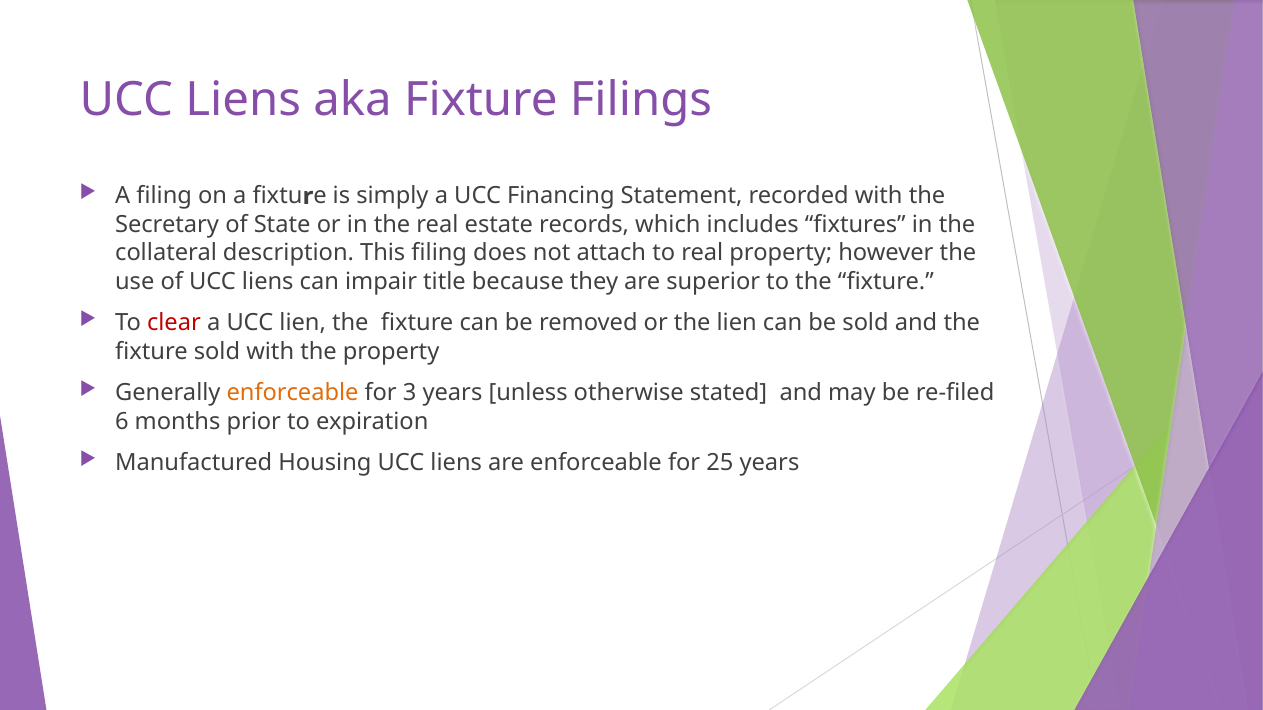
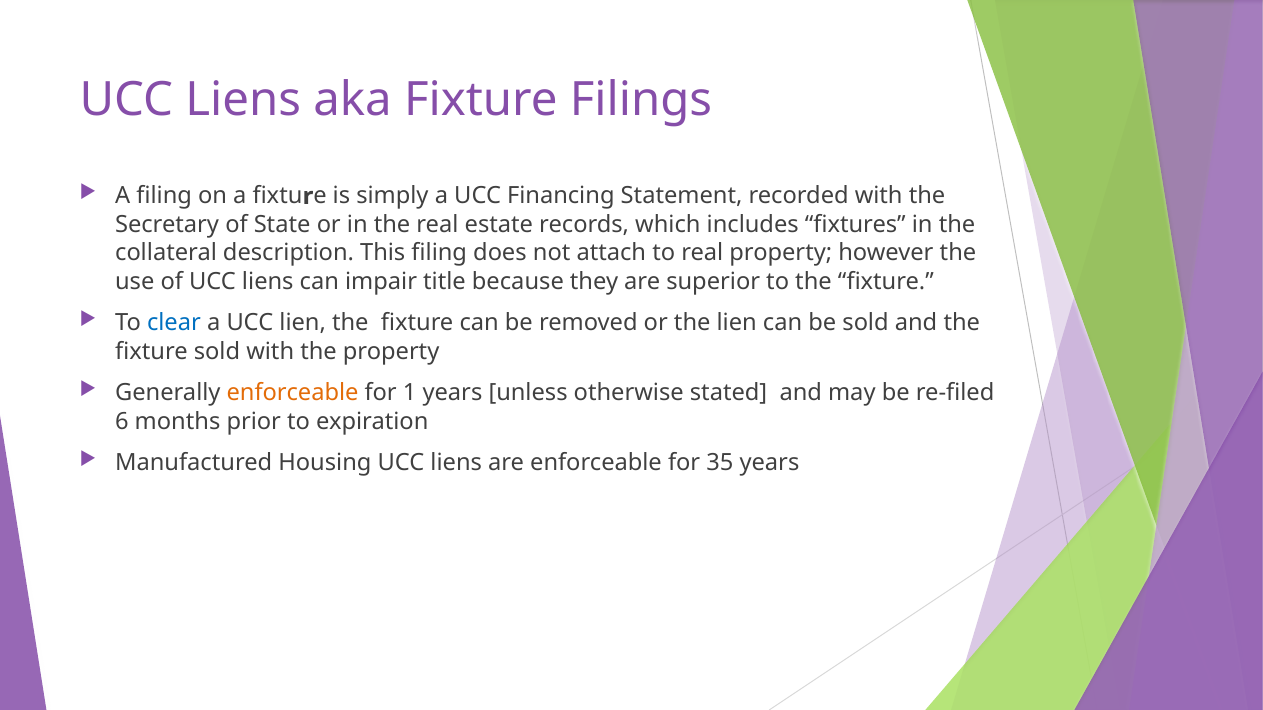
clear colour: red -> blue
3: 3 -> 1
25: 25 -> 35
